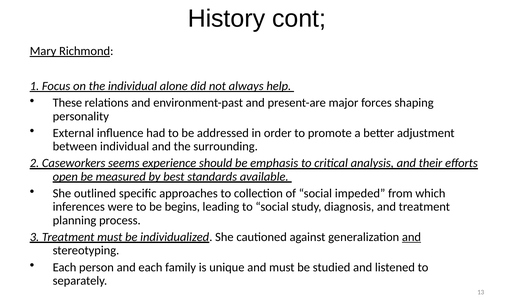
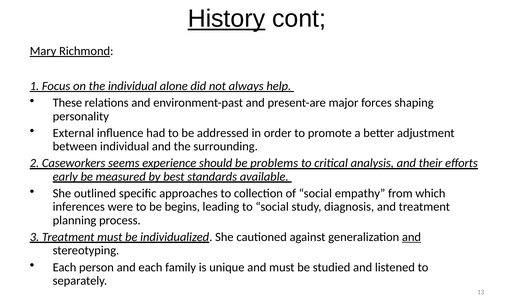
History underline: none -> present
emphasis: emphasis -> problems
open: open -> early
impeded: impeded -> empathy
